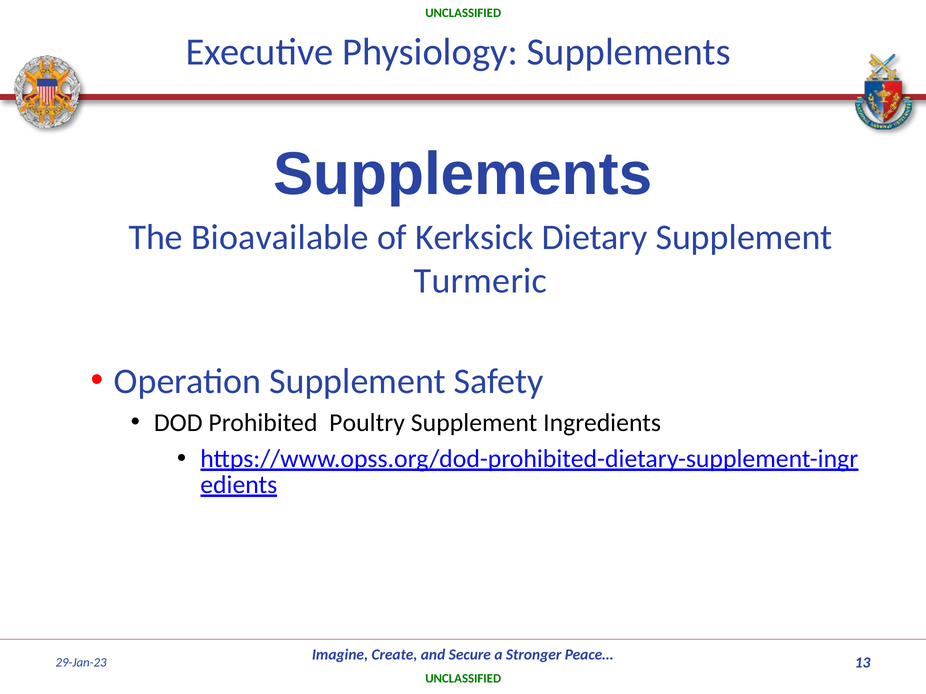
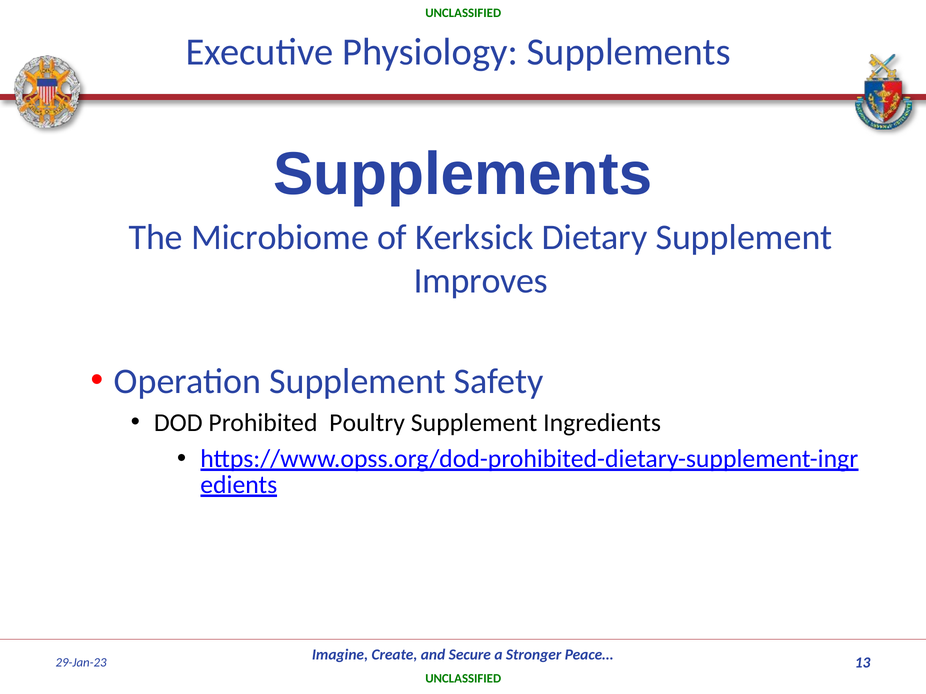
Bioavailable: Bioavailable -> Microbiome
Turmeric: Turmeric -> Improves
